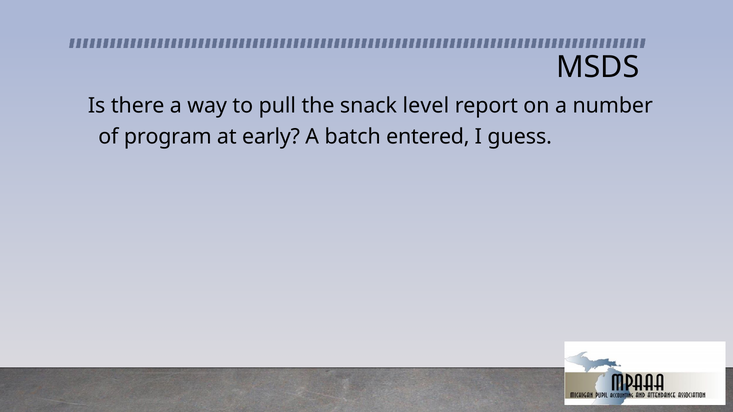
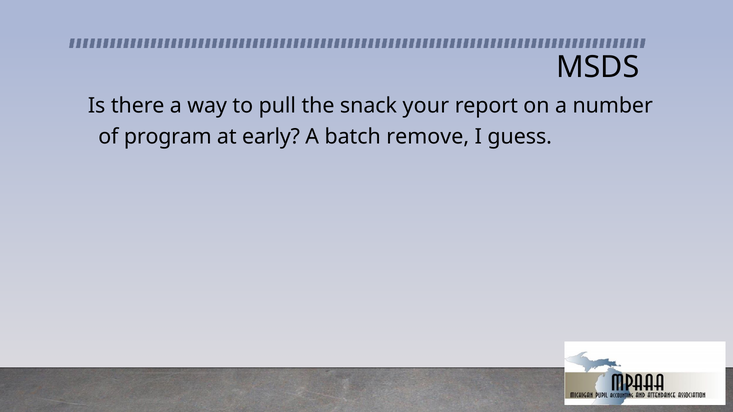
level: level -> your
entered: entered -> remove
